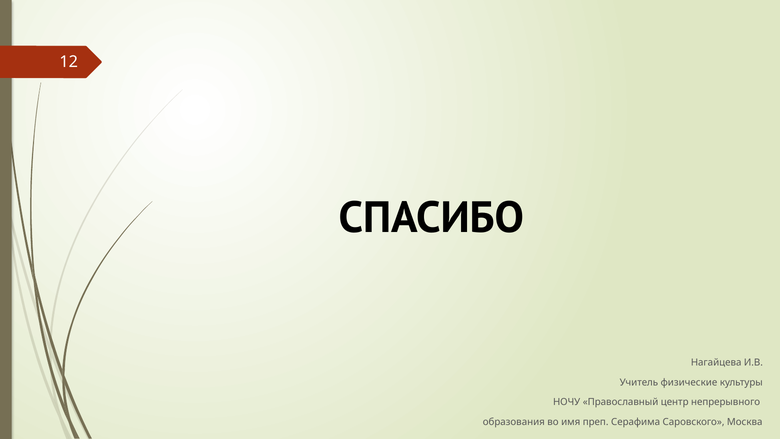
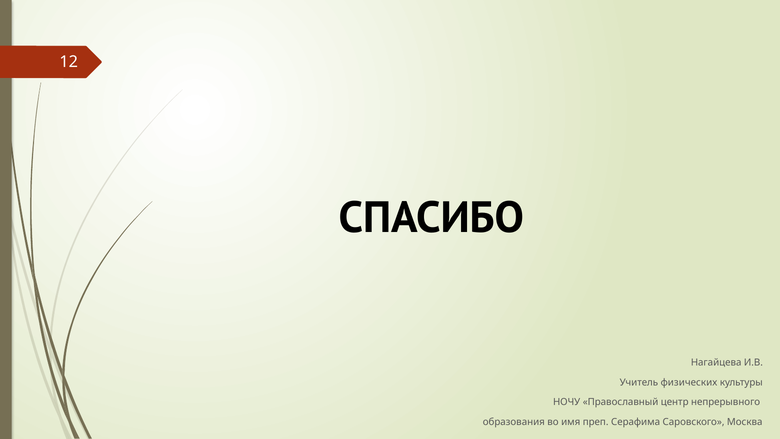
физические: физические -> физических
